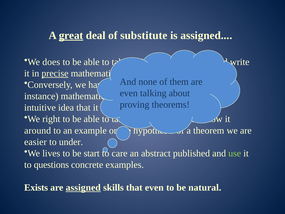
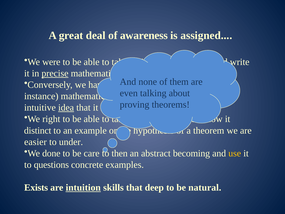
great underline: present -> none
substitute: substitute -> awareness
does: does -> were
idea underline: none -> present
around: around -> distinct
lives: lives -> done
start: start -> care
care: care -> then
published: published -> becoming
use colour: light green -> yellow
are assigned: assigned -> intuition
that even: even -> deep
